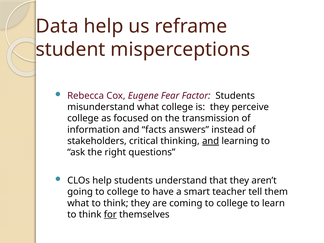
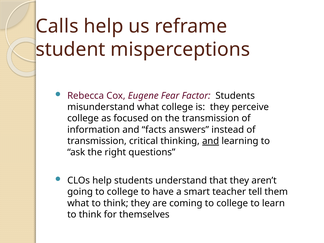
Data: Data -> Calls
stakeholders at (97, 141): stakeholders -> transmission
for underline: present -> none
